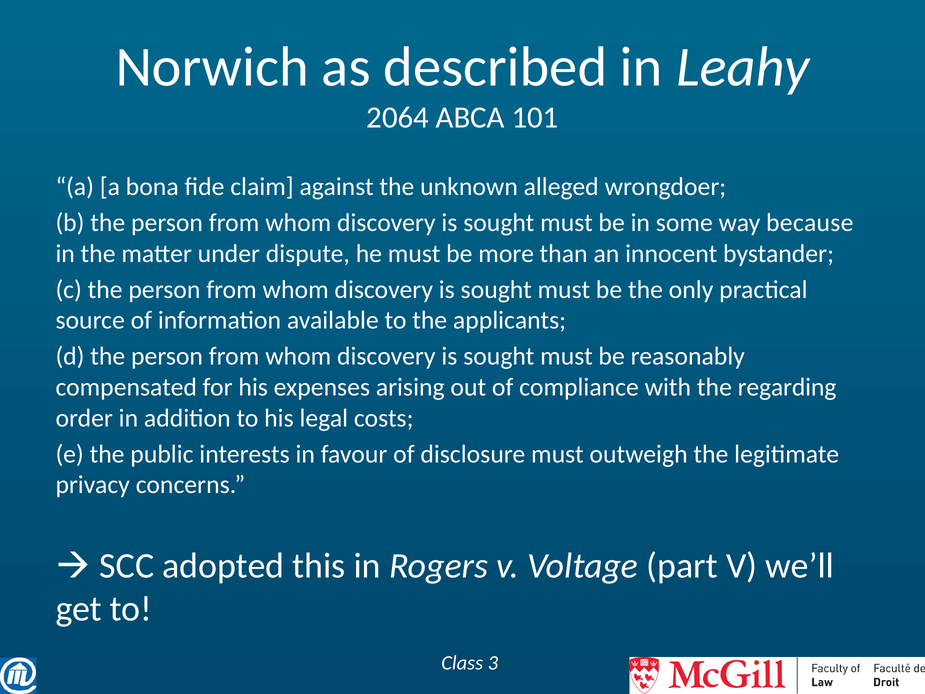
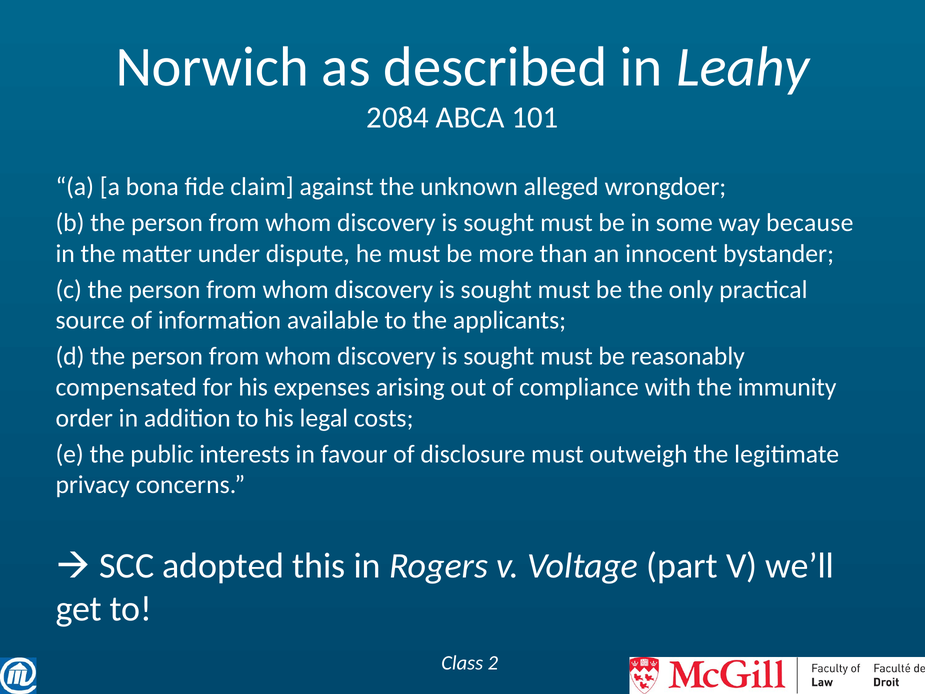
2064: 2064 -> 2084
regarding: regarding -> immunity
3: 3 -> 2
